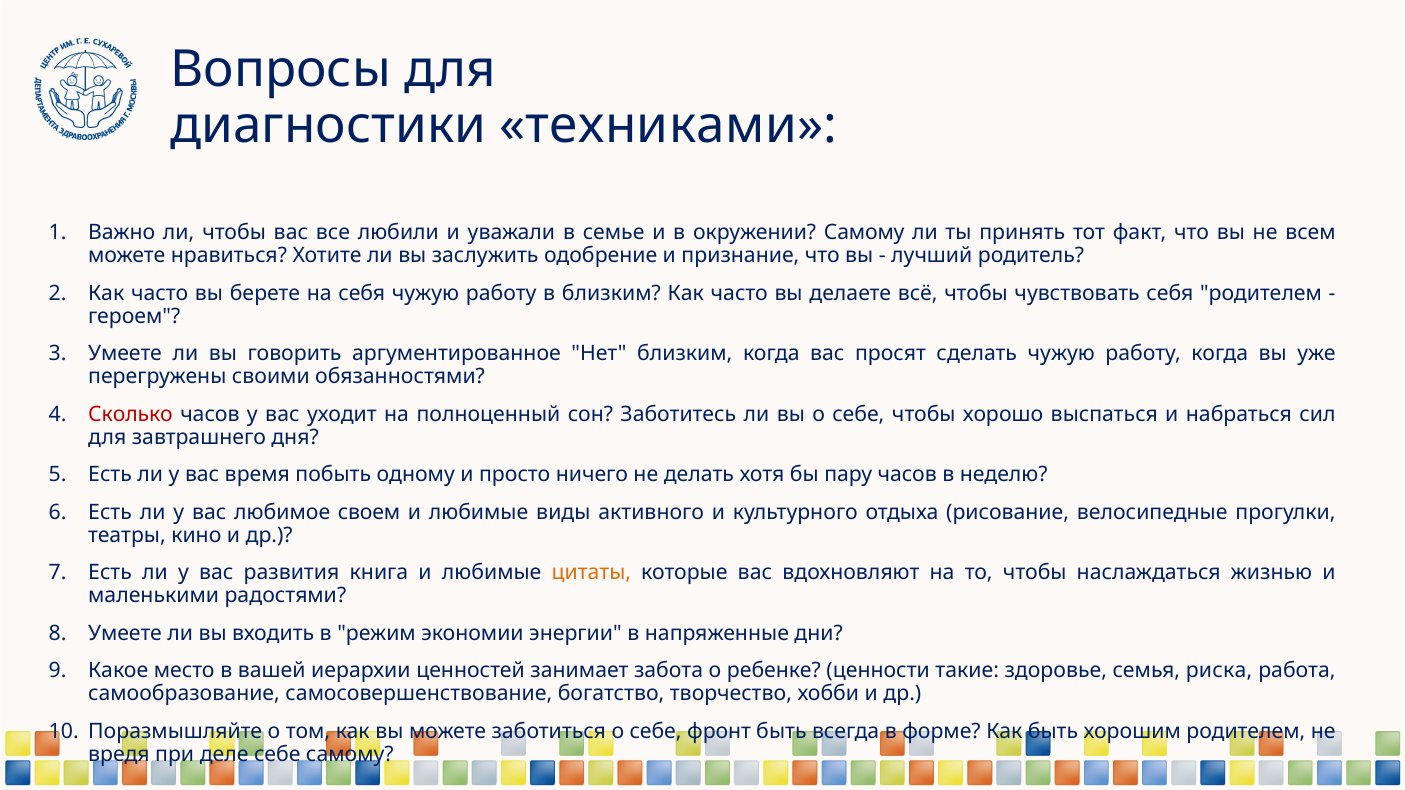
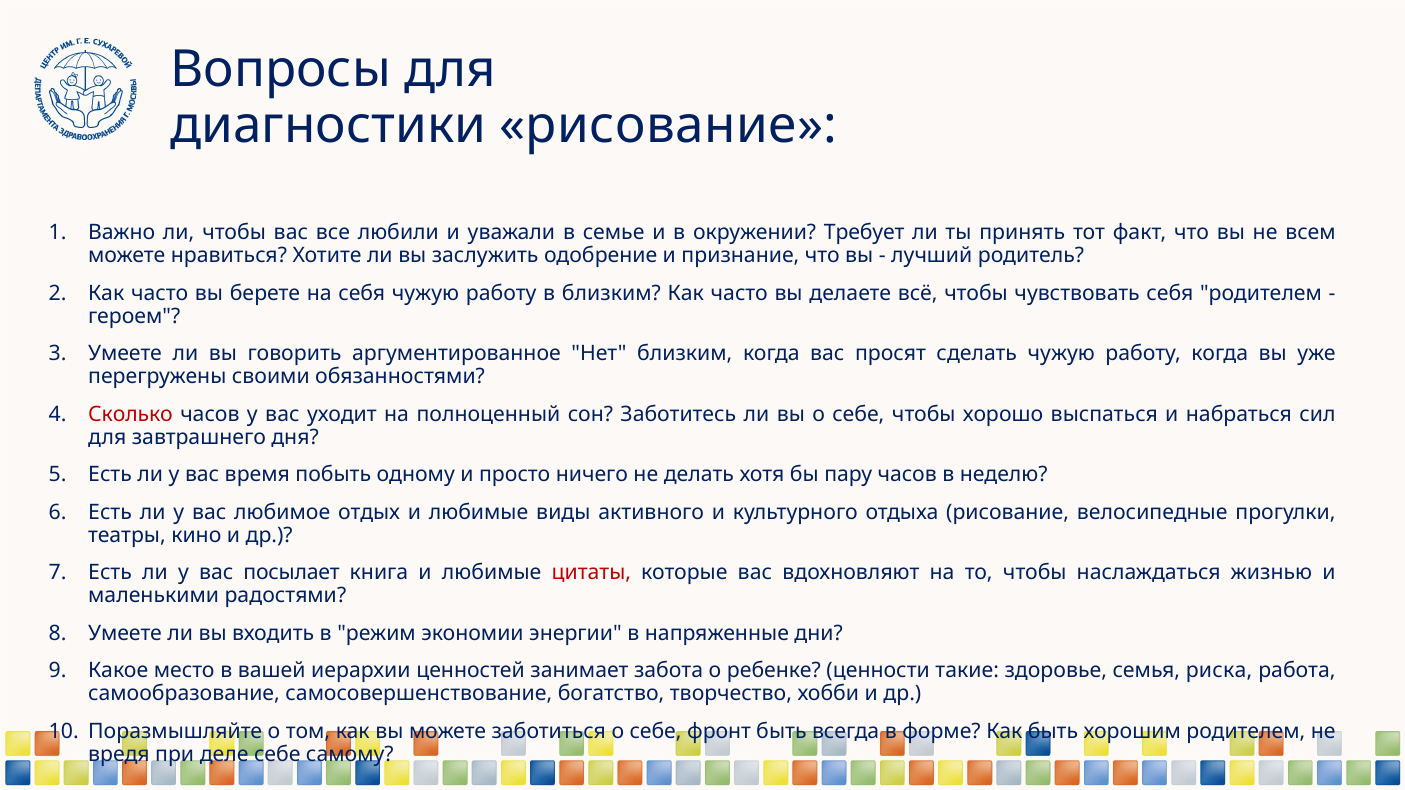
диагностики техниками: техниками -> рисование
окружении Самому: Самому -> Требует
своем: своем -> отдых
развития: развития -> посылает
цитаты colour: orange -> red
